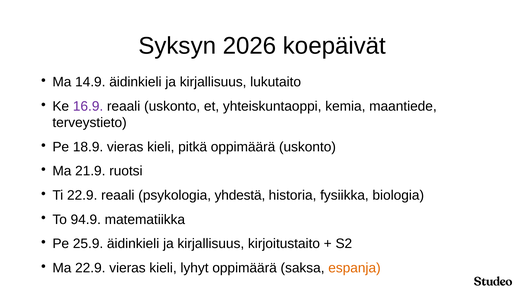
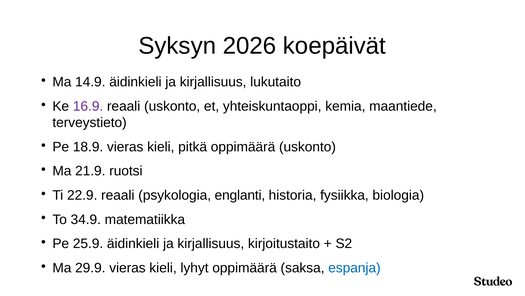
yhdestä: yhdestä -> englanti
94.9: 94.9 -> 34.9
Ma 22.9: 22.9 -> 29.9
espanja colour: orange -> blue
